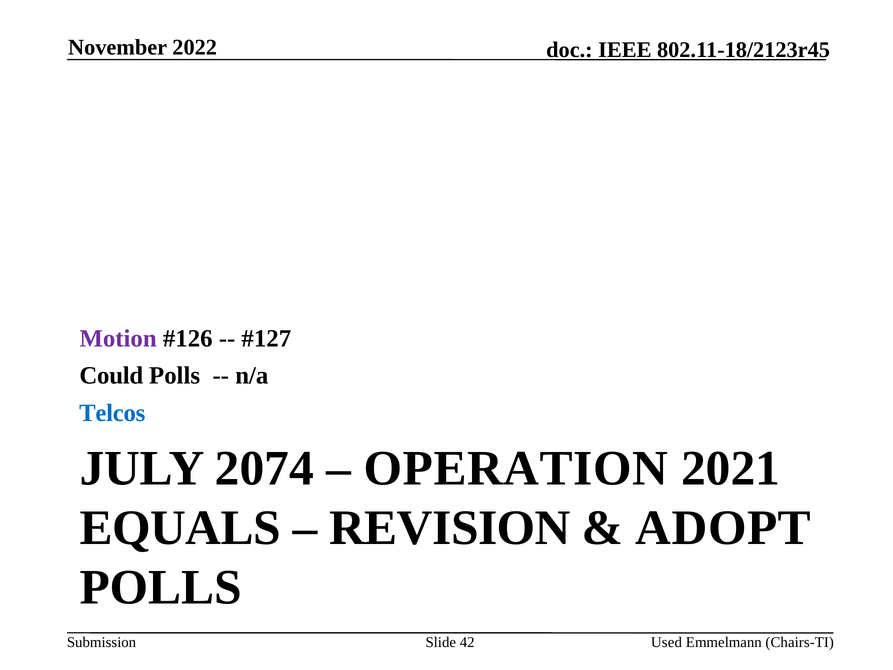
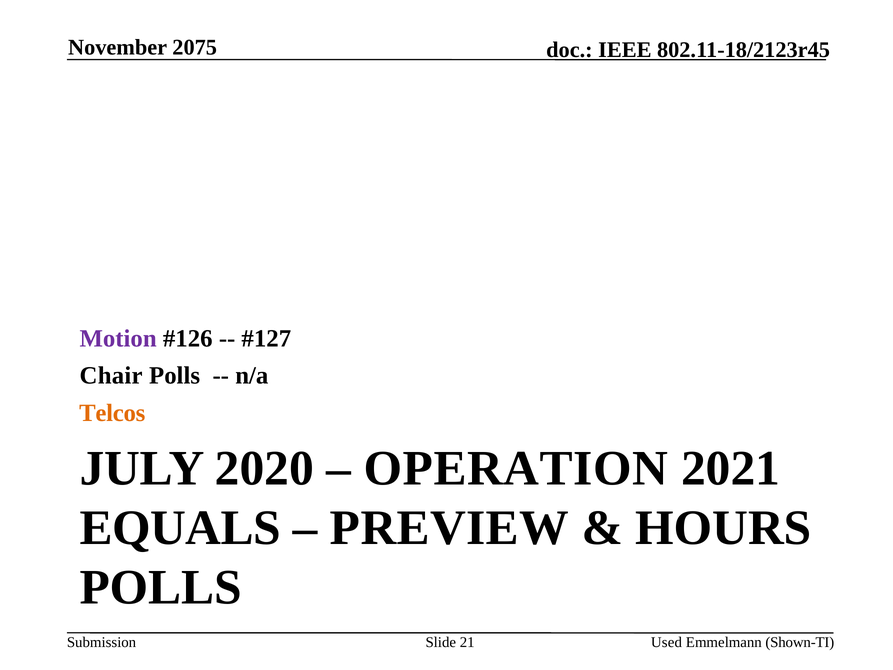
2022: 2022 -> 2075
Could: Could -> Chair
Telcos colour: blue -> orange
2074: 2074 -> 2020
REVISION: REVISION -> PREVIEW
ADOPT: ADOPT -> HOURS
42: 42 -> 21
Chairs-TI: Chairs-TI -> Shown-TI
